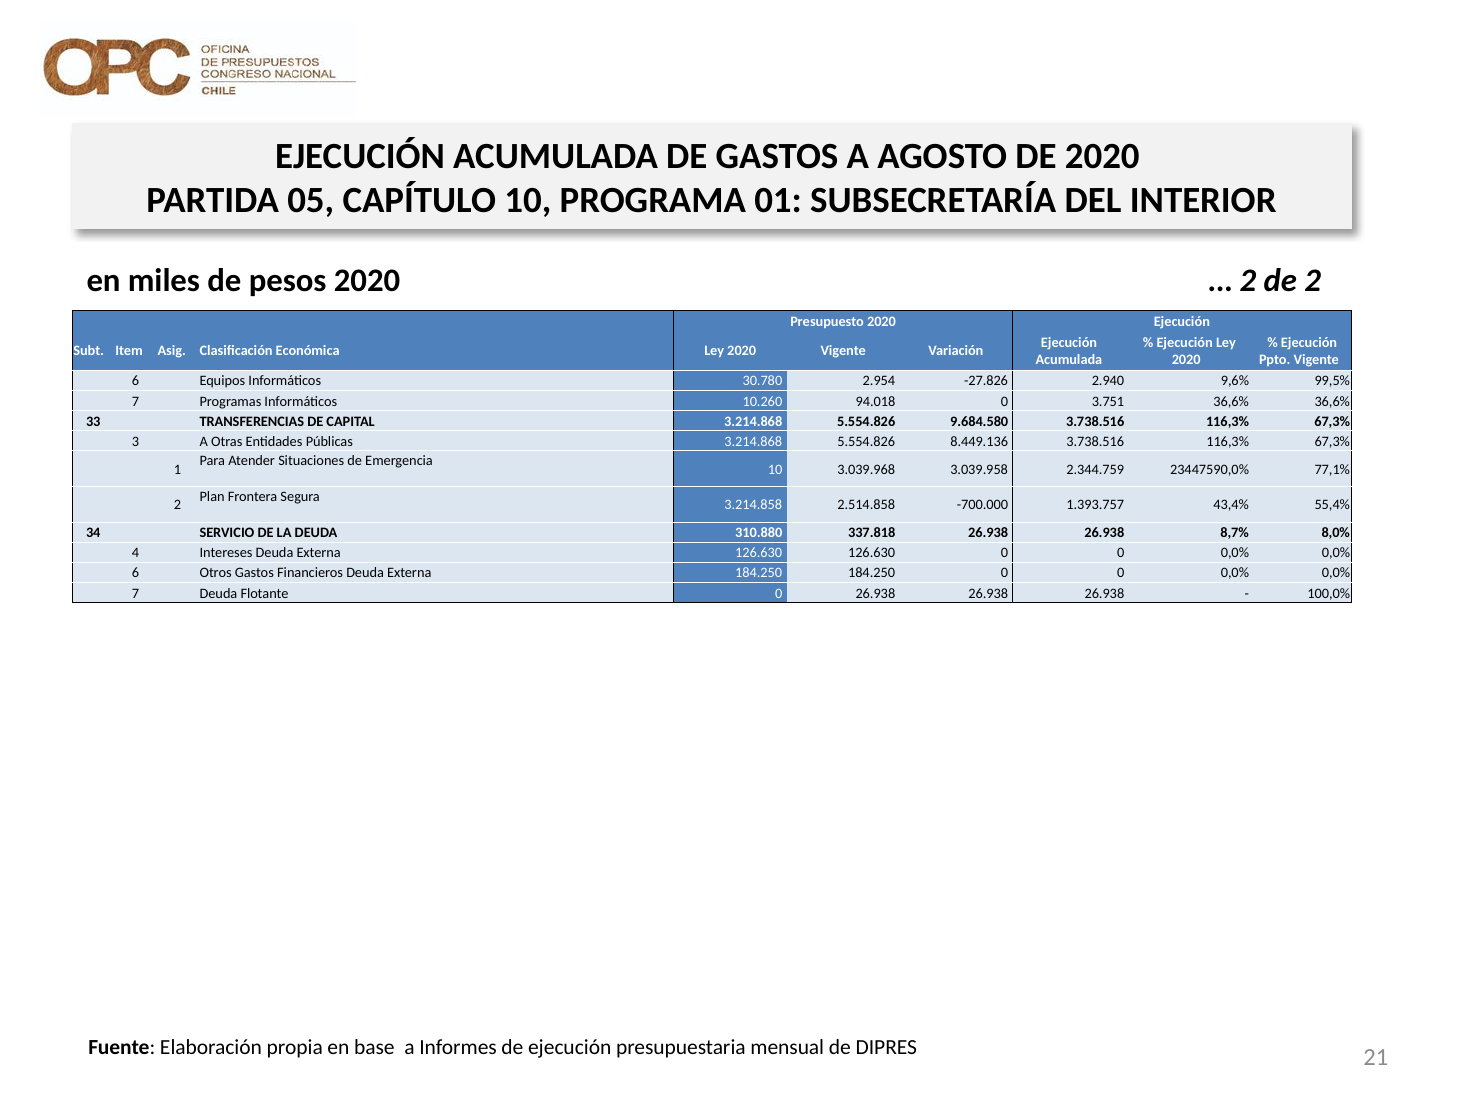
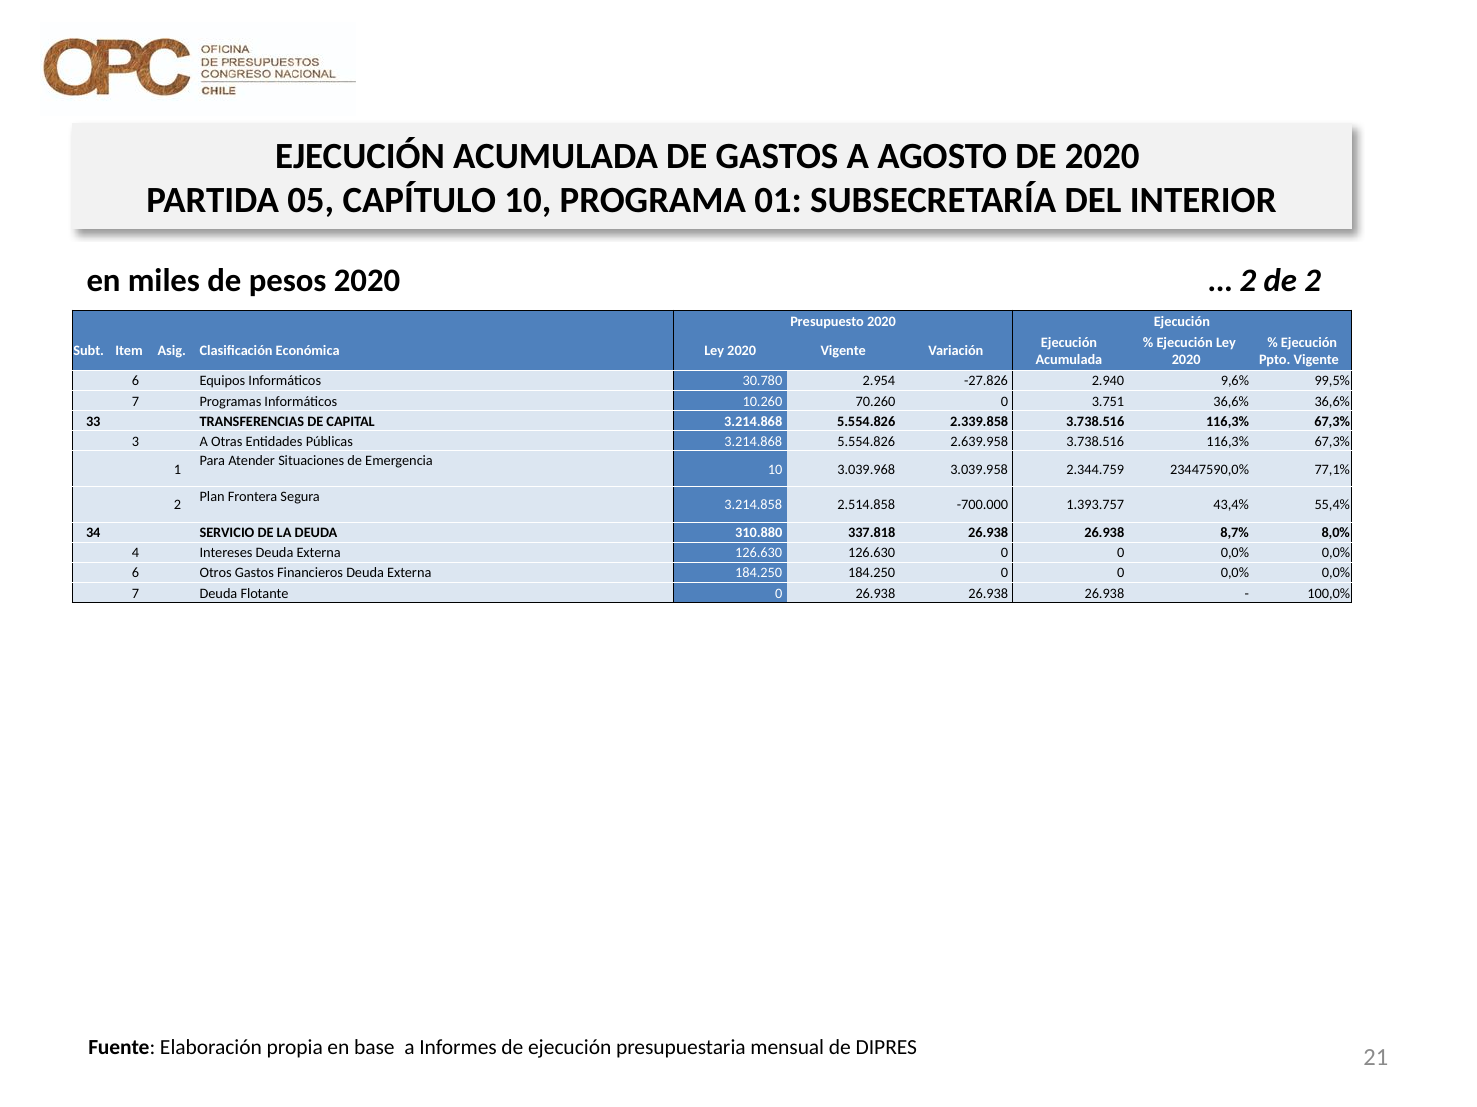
94.018: 94.018 -> 70.260
9.684.580: 9.684.580 -> 2.339.858
8.449.136: 8.449.136 -> 2.639.958
